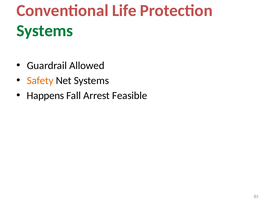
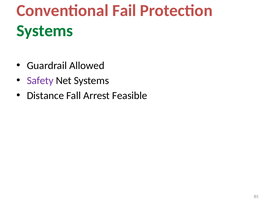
Life: Life -> Fail
Safety colour: orange -> purple
Happens: Happens -> Distance
